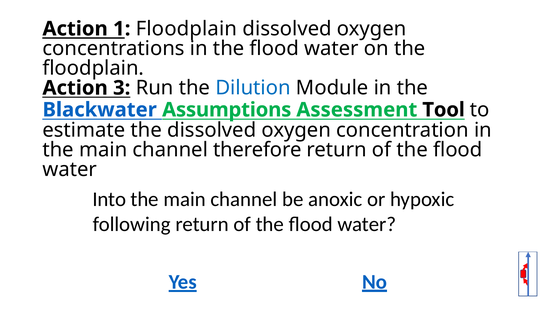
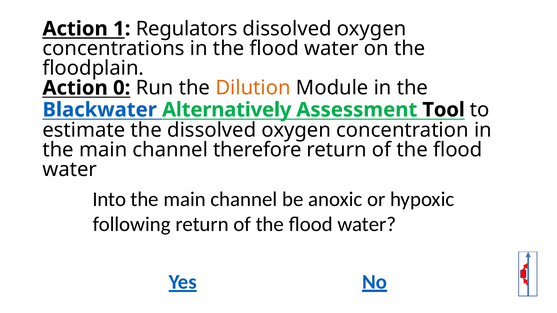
1 Floodplain: Floodplain -> Regulators
3: 3 -> 0
Dilution colour: blue -> orange
Assumptions: Assumptions -> Alternatively
